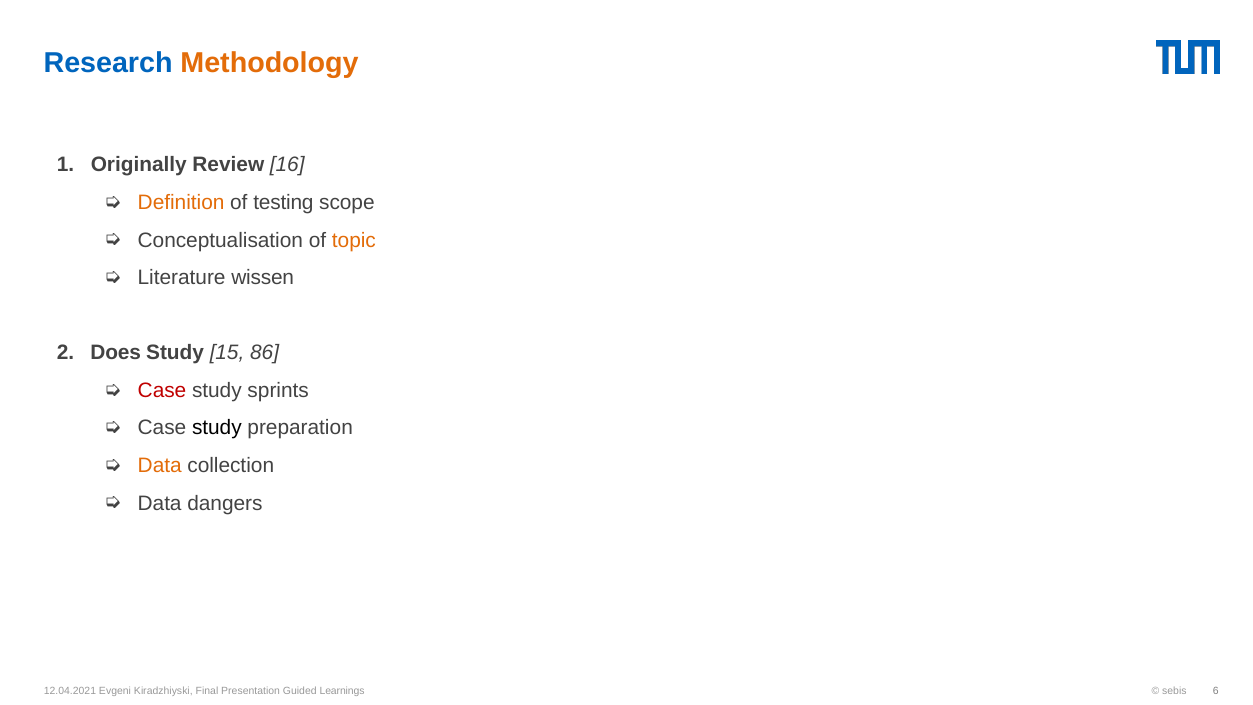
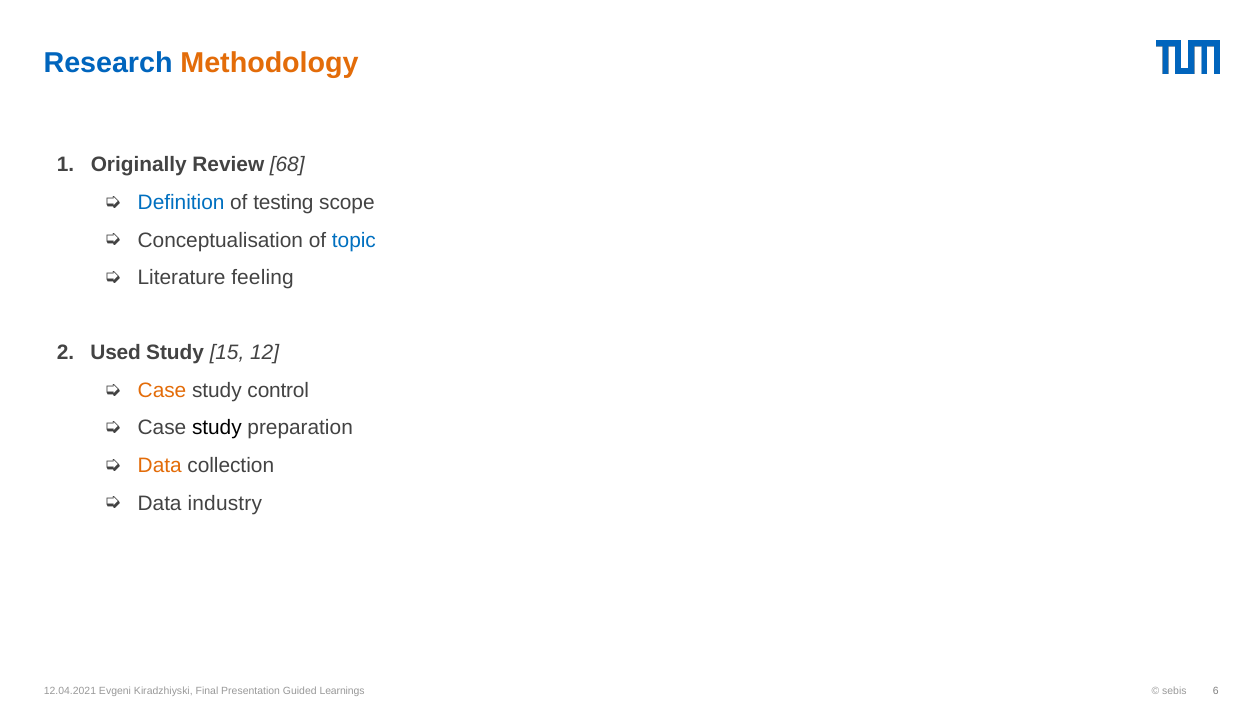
16: 16 -> 68
Definition colour: orange -> blue
topic colour: orange -> blue
wissen: wissen -> feeling
Does: Does -> Used
86: 86 -> 12
Case at (162, 390) colour: red -> orange
sprints: sprints -> control
dangers: dangers -> industry
